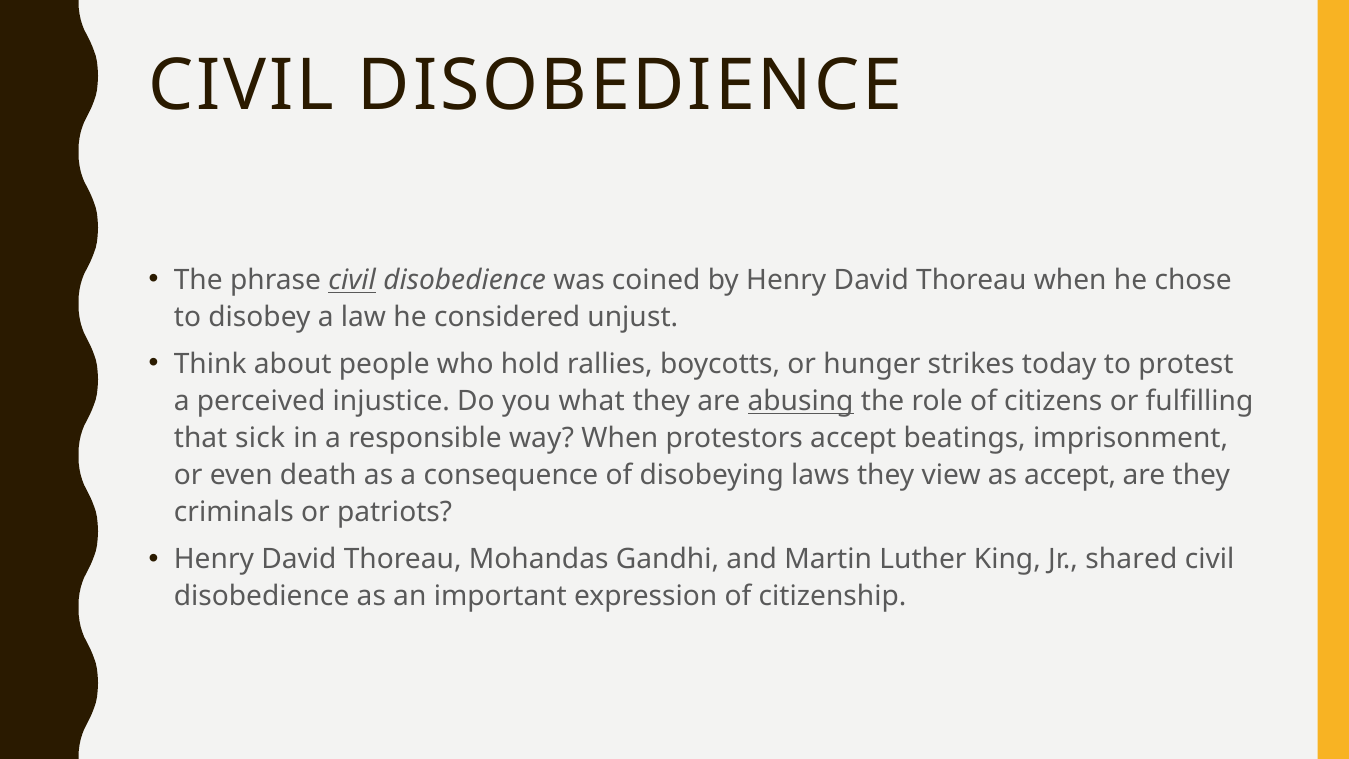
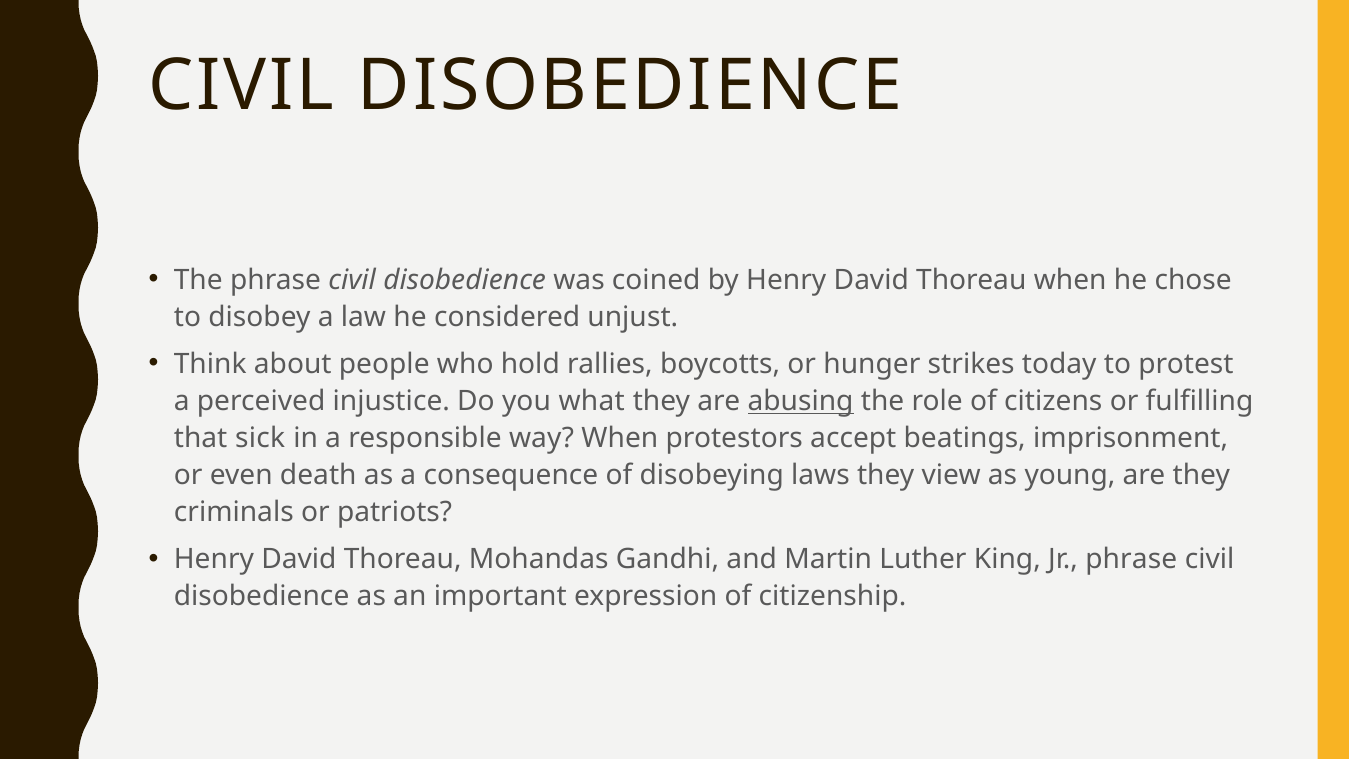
civil at (352, 280) underline: present -> none
as accept: accept -> young
Jr shared: shared -> phrase
